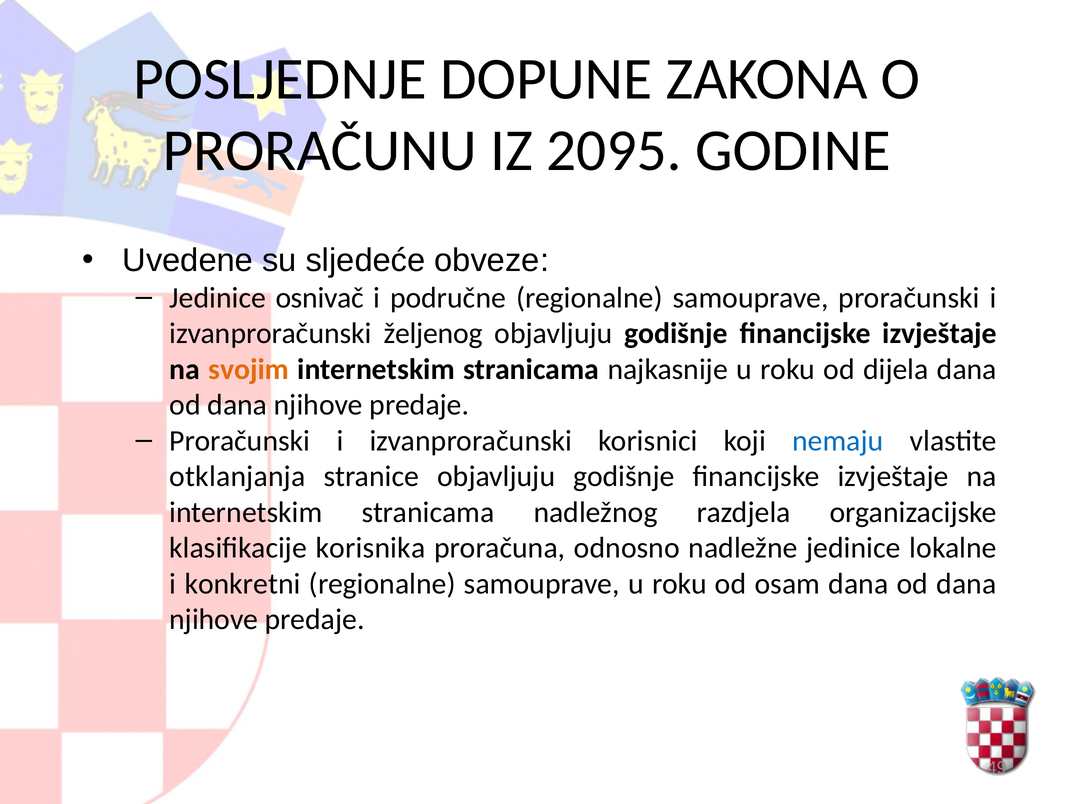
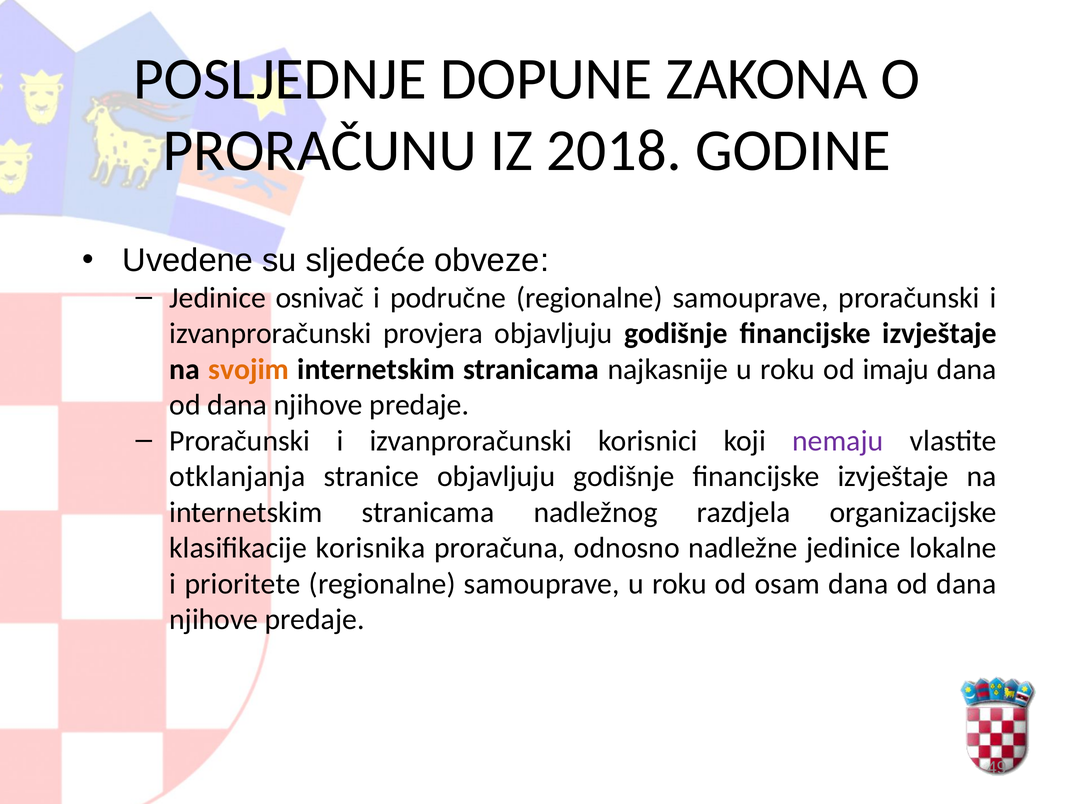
2095: 2095 -> 2018
željenog: željenog -> provjera
dijela: dijela -> imaju
nemaju colour: blue -> purple
konkretni: konkretni -> prioritete
